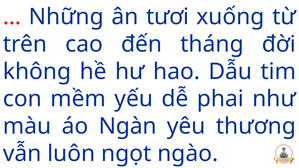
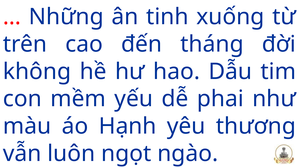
tươi: tươi -> tinh
Ngàn: Ngàn -> Hạnh
